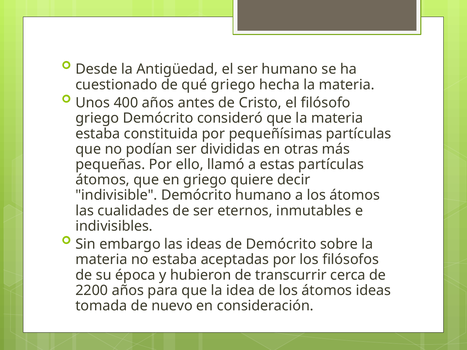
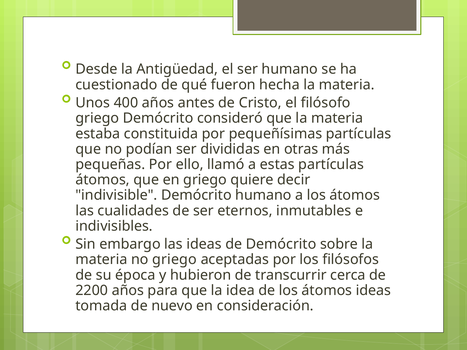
qué griego: griego -> fueron
no estaba: estaba -> griego
